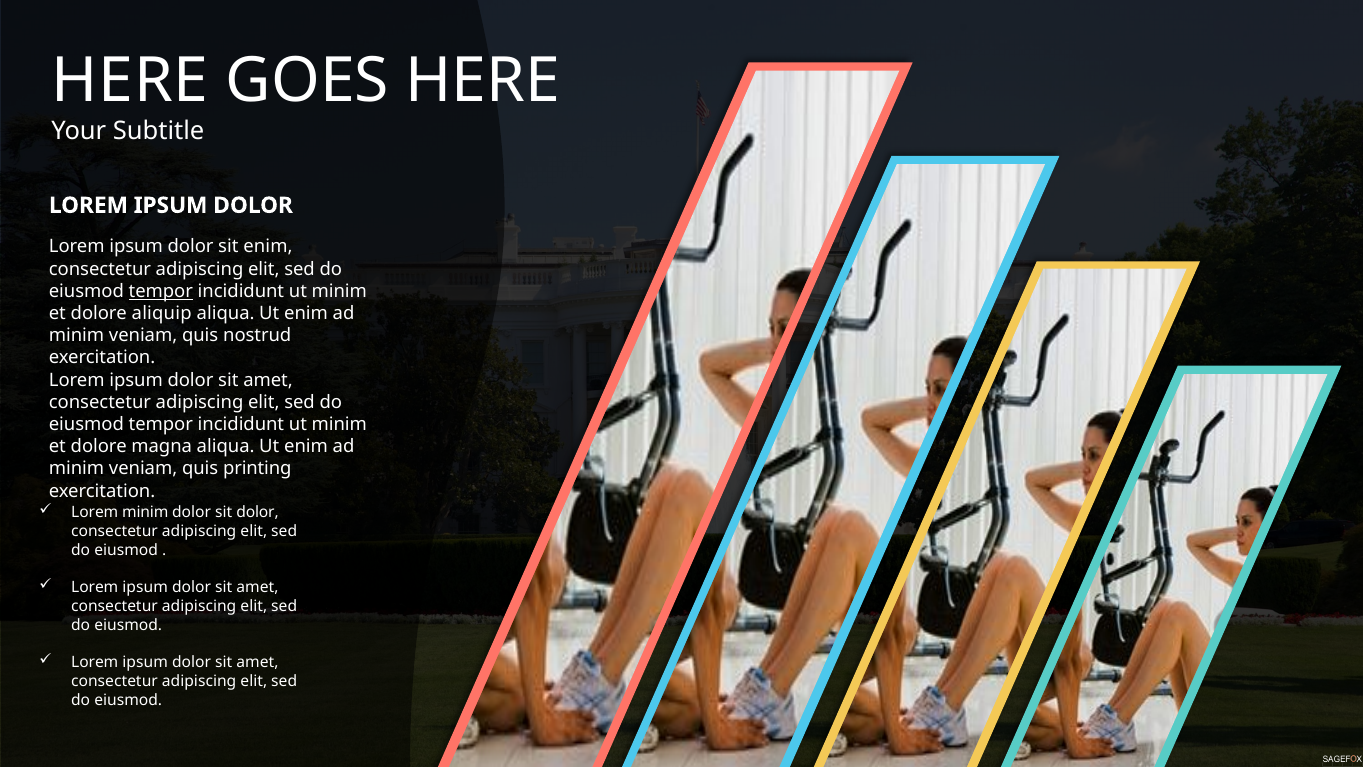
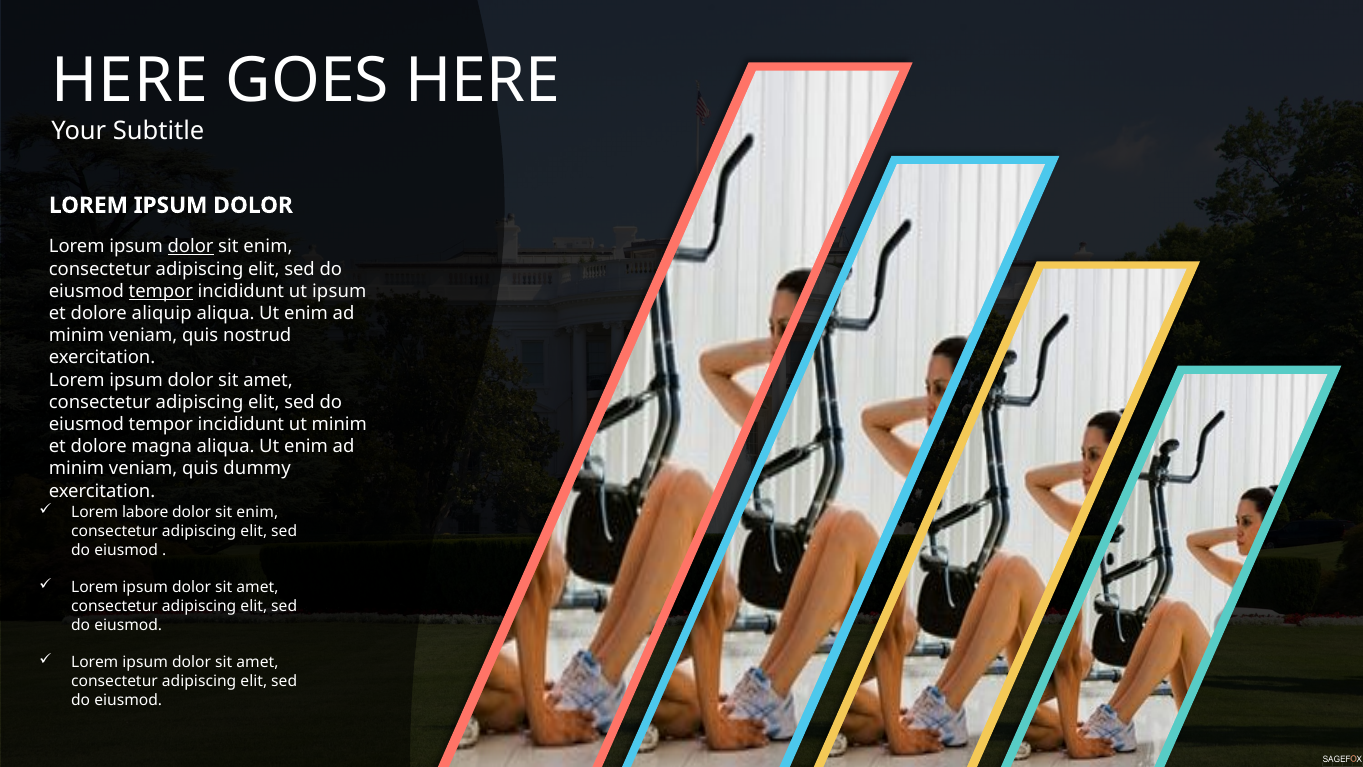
dolor at (191, 247) underline: none -> present
minim at (339, 291): minim -> ipsum
printing: printing -> dummy
Lorem minim: minim -> labore
dolor at (258, 512): dolor -> enim
